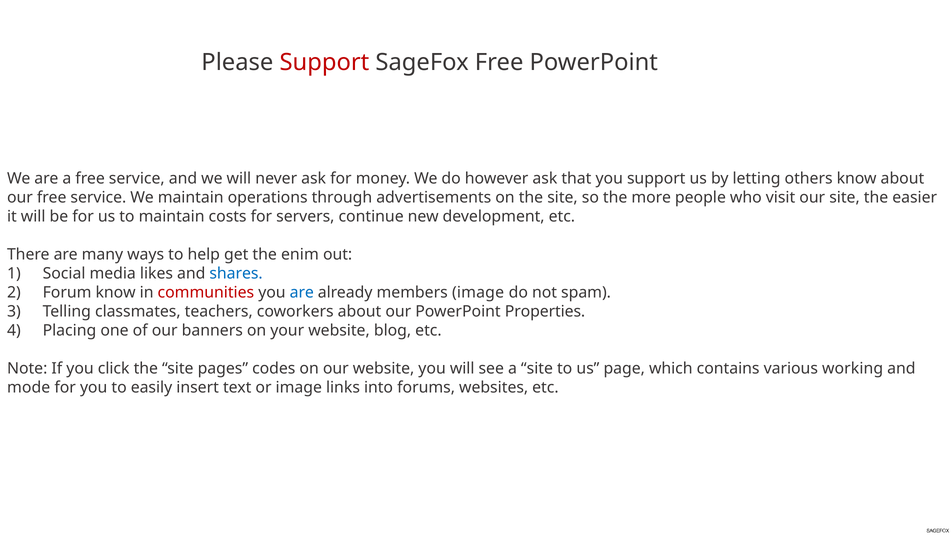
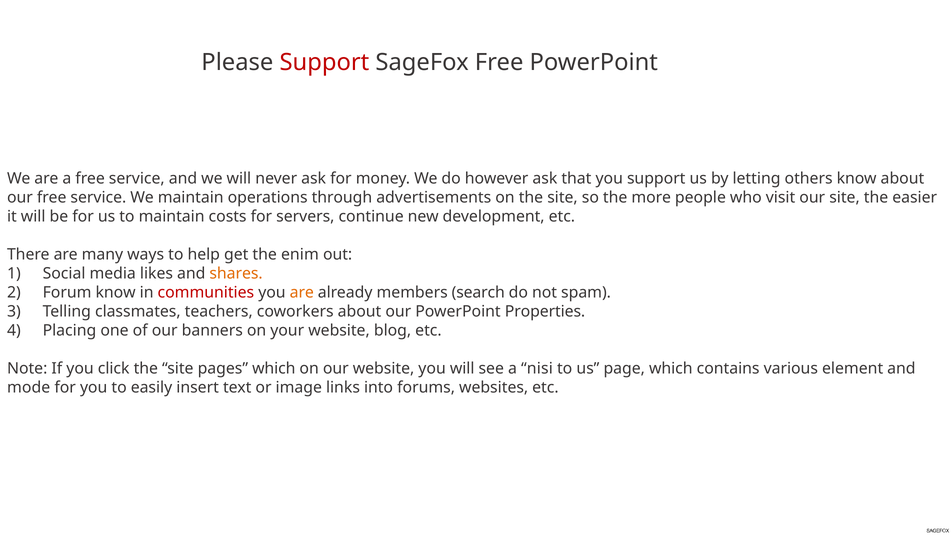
shares colour: blue -> orange
are at (302, 292) colour: blue -> orange
members image: image -> search
pages codes: codes -> which
a site: site -> nisi
working: working -> element
